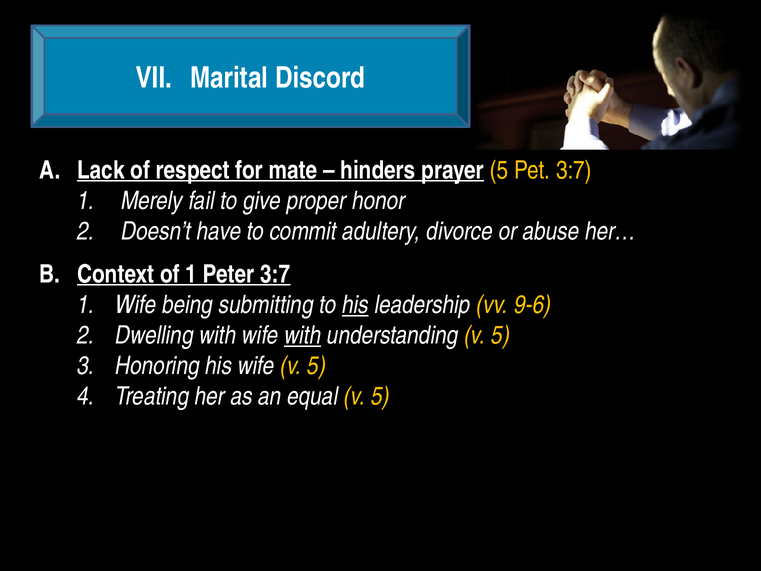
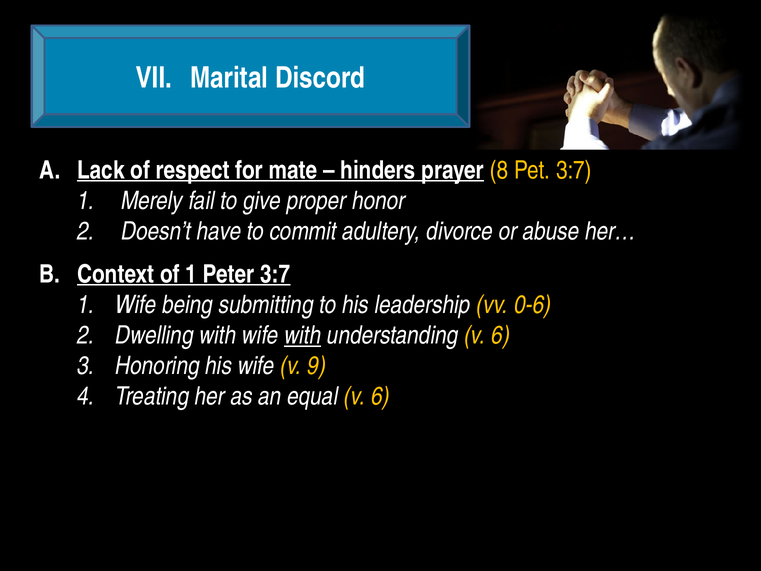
prayer 5: 5 -> 8
his at (355, 305) underline: present -> none
9-6: 9-6 -> 0-6
understanding v 5: 5 -> 6
wife v 5: 5 -> 9
equal v 5: 5 -> 6
